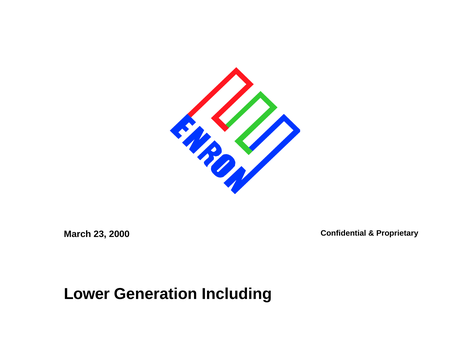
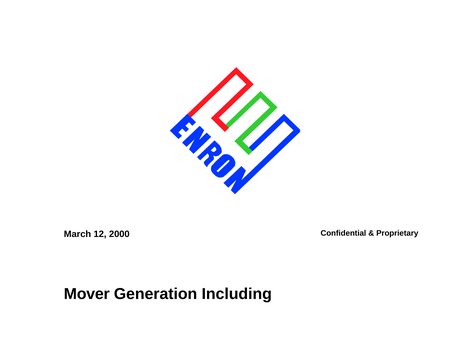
23: 23 -> 12
Lower: Lower -> Mover
